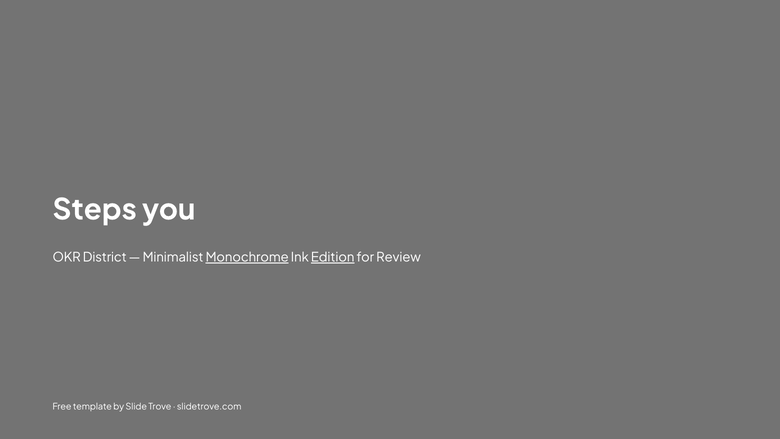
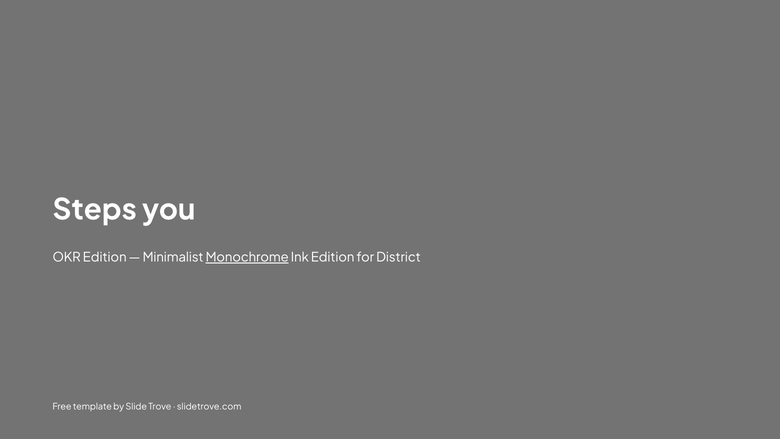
OKR District: District -> Edition
Edition at (333, 257) underline: present -> none
Review: Review -> District
